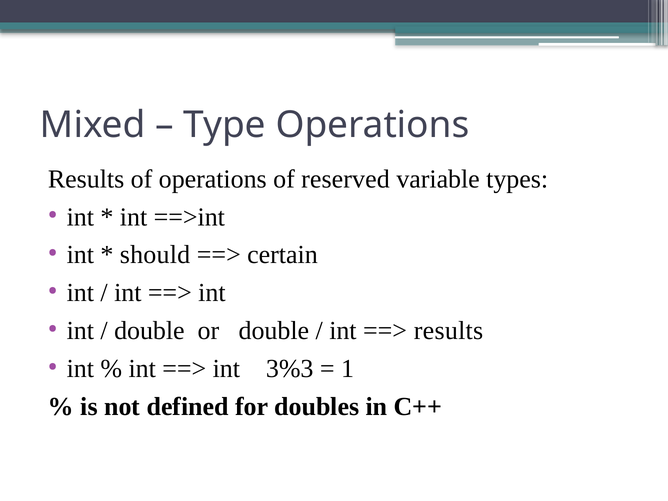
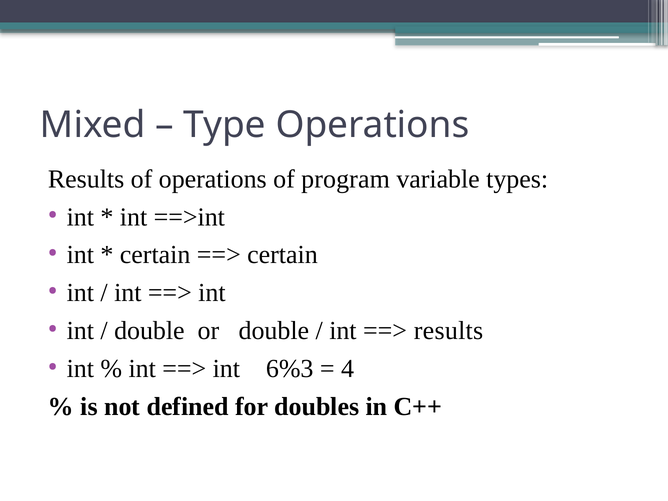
reserved: reserved -> program
should at (155, 255): should -> certain
3%3: 3%3 -> 6%3
1: 1 -> 4
